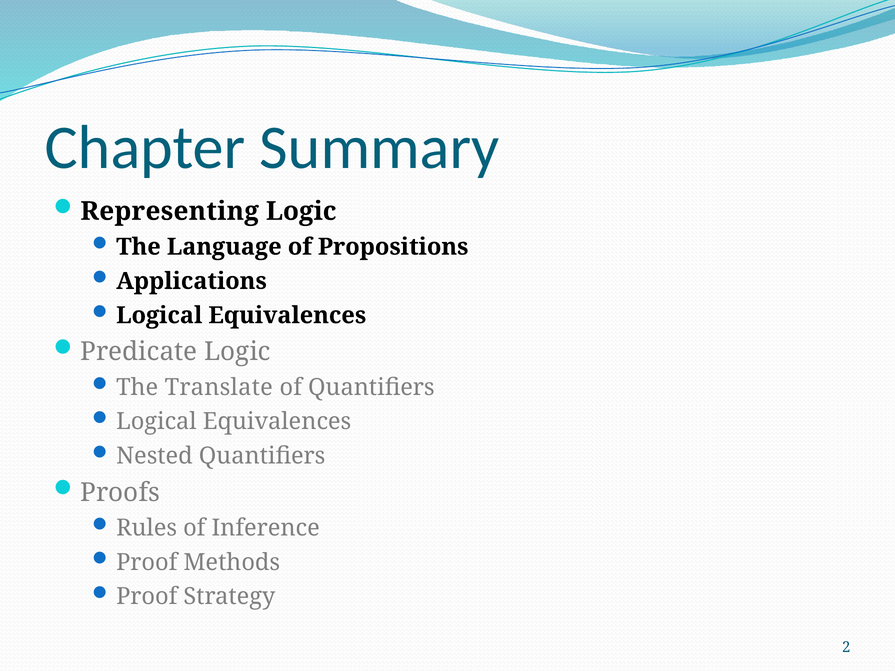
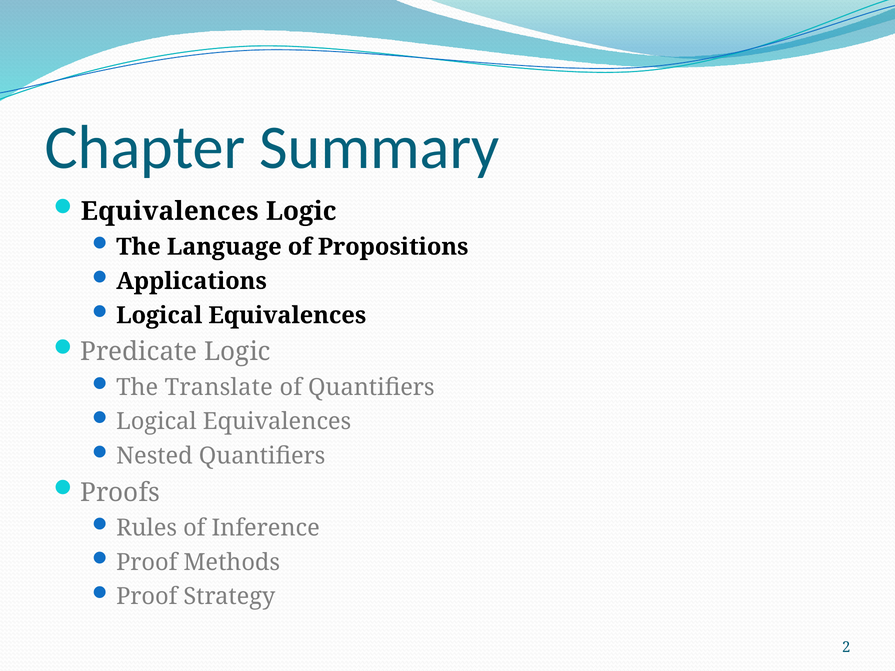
Representing at (170, 211): Representing -> Equivalences
